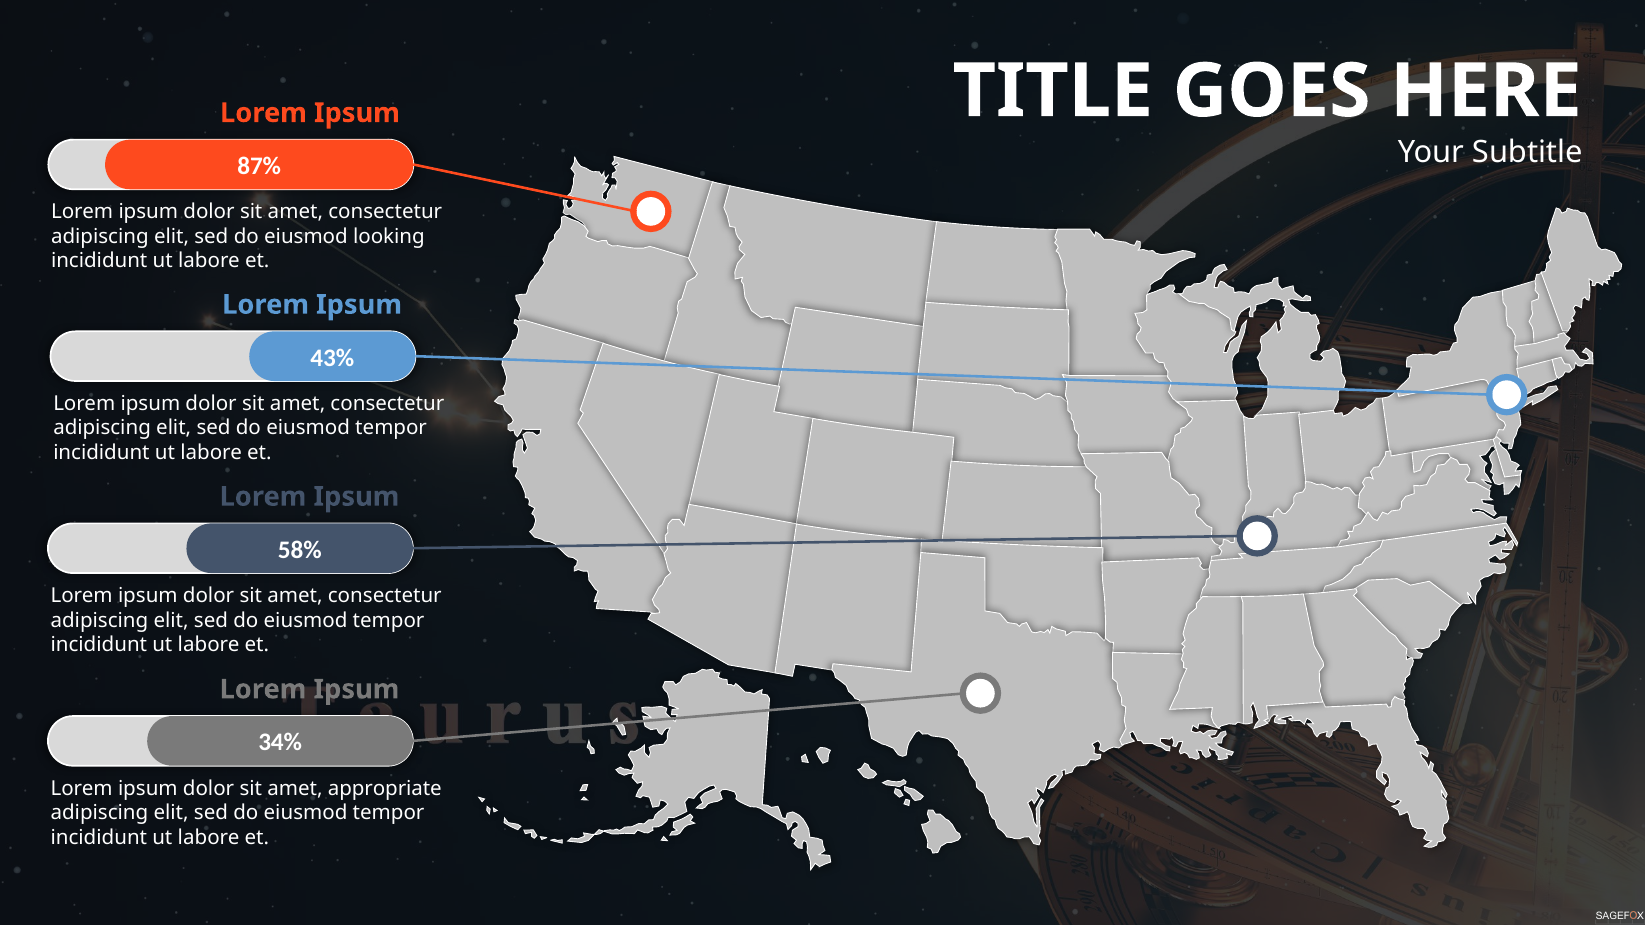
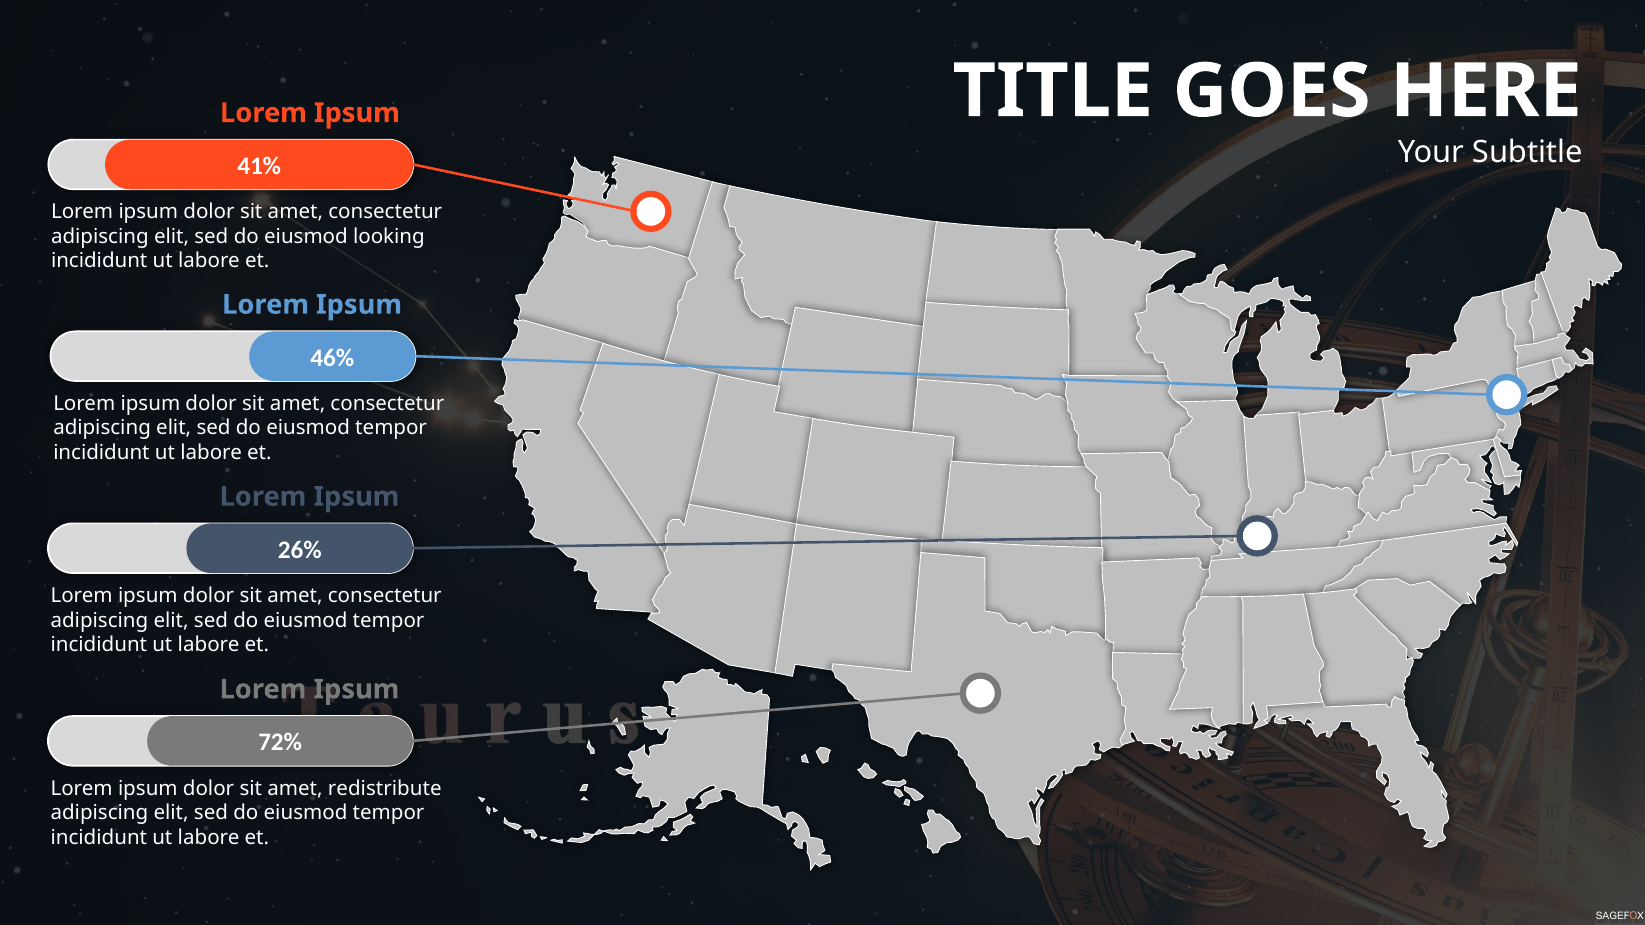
87%: 87% -> 41%
43%: 43% -> 46%
58%: 58% -> 26%
34%: 34% -> 72%
appropriate: appropriate -> redistribute
